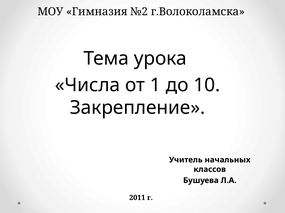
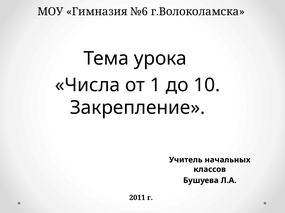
№2: №2 -> №6
